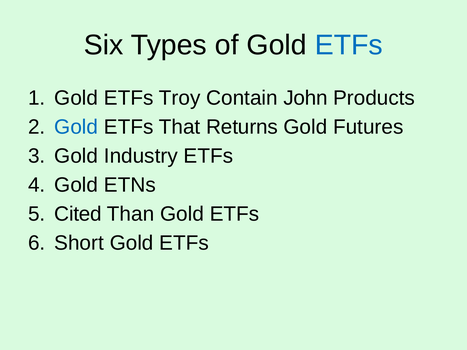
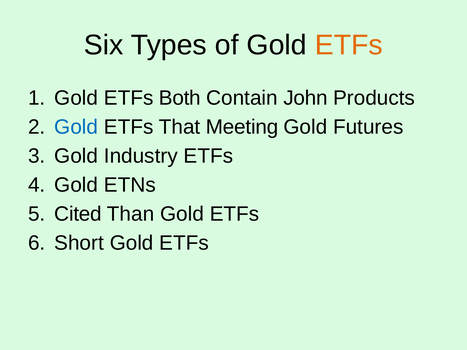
ETFs at (349, 45) colour: blue -> orange
Troy: Troy -> Both
Returns: Returns -> Meeting
